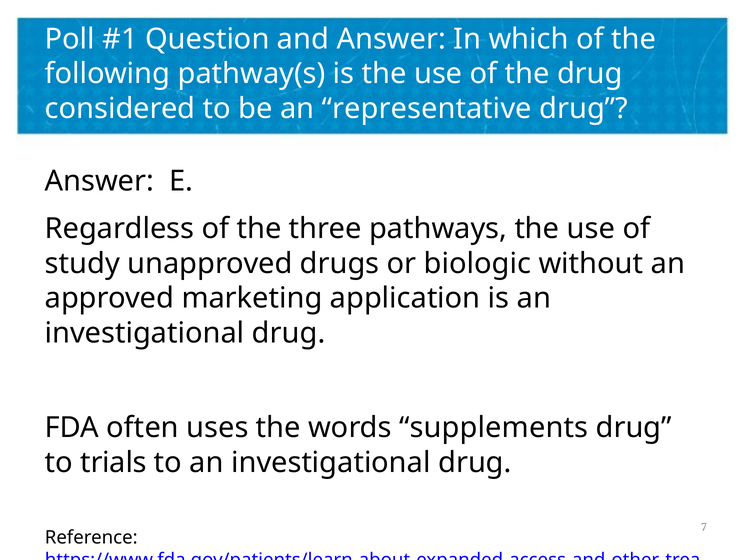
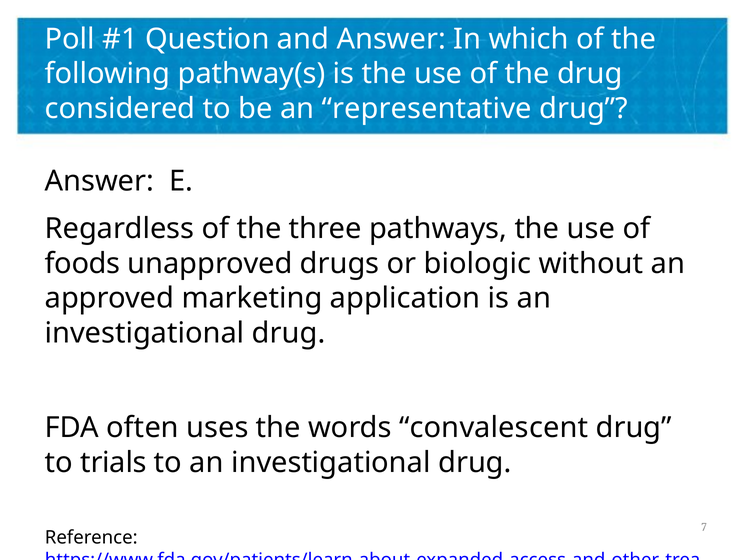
study: study -> foods
supplements: supplements -> convalescent
